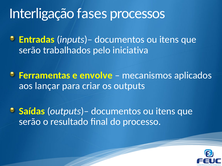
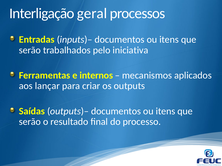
fases: fases -> geral
envolve: envolve -> internos
